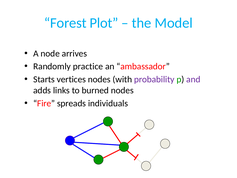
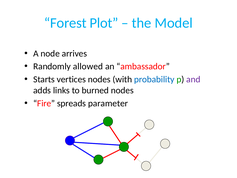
practice: practice -> allowed
probability colour: purple -> blue
individuals: individuals -> parameter
